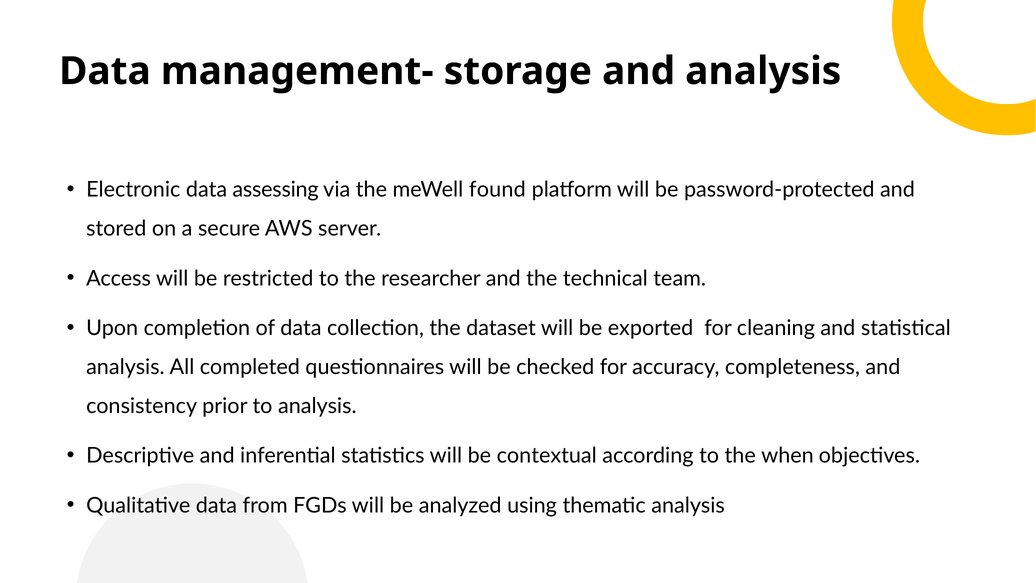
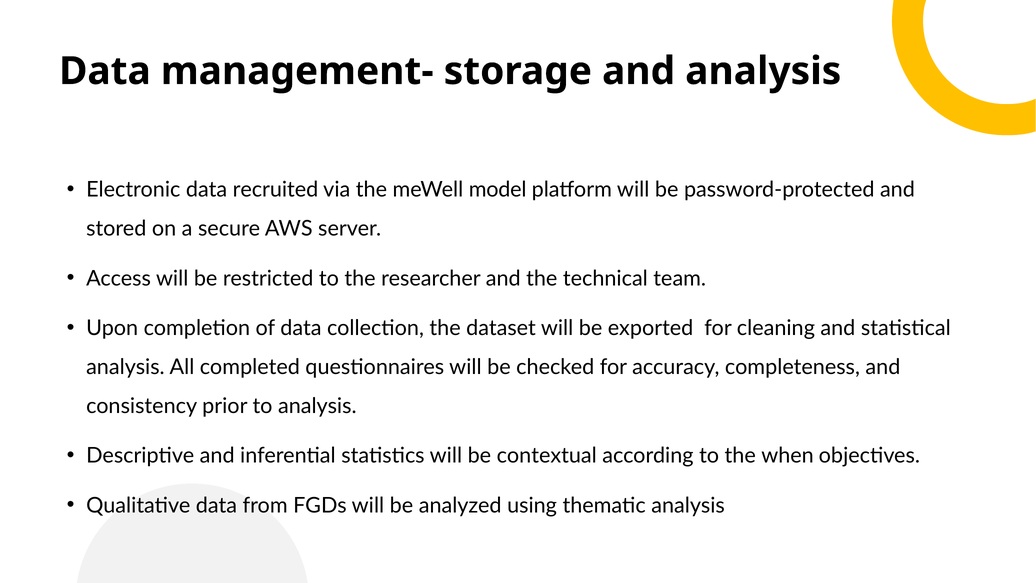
assessing: assessing -> recruited
found: found -> model
